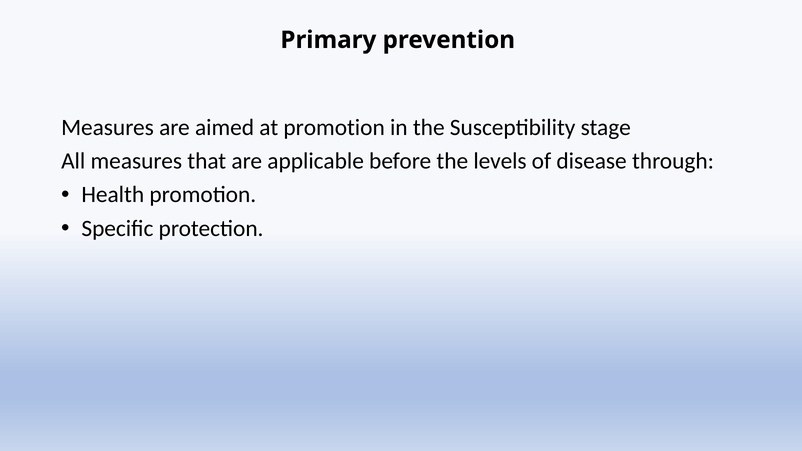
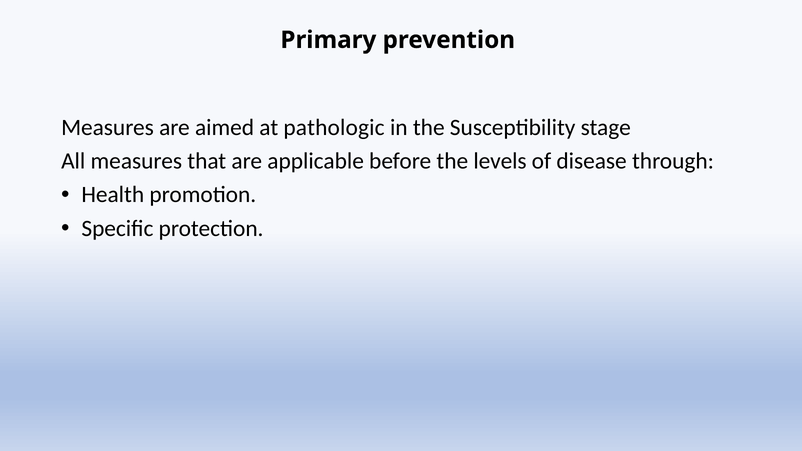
at promotion: promotion -> pathologic
